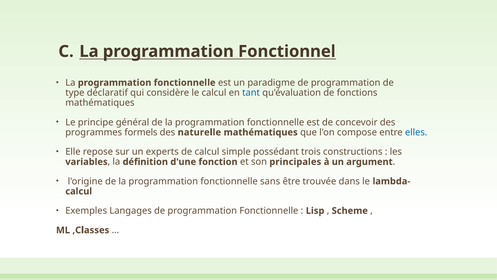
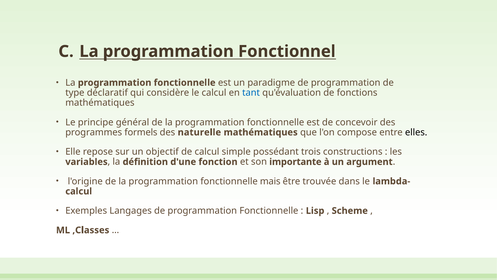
elles colour: blue -> black
experts: experts -> objectif
principales: principales -> importante
sans: sans -> mais
